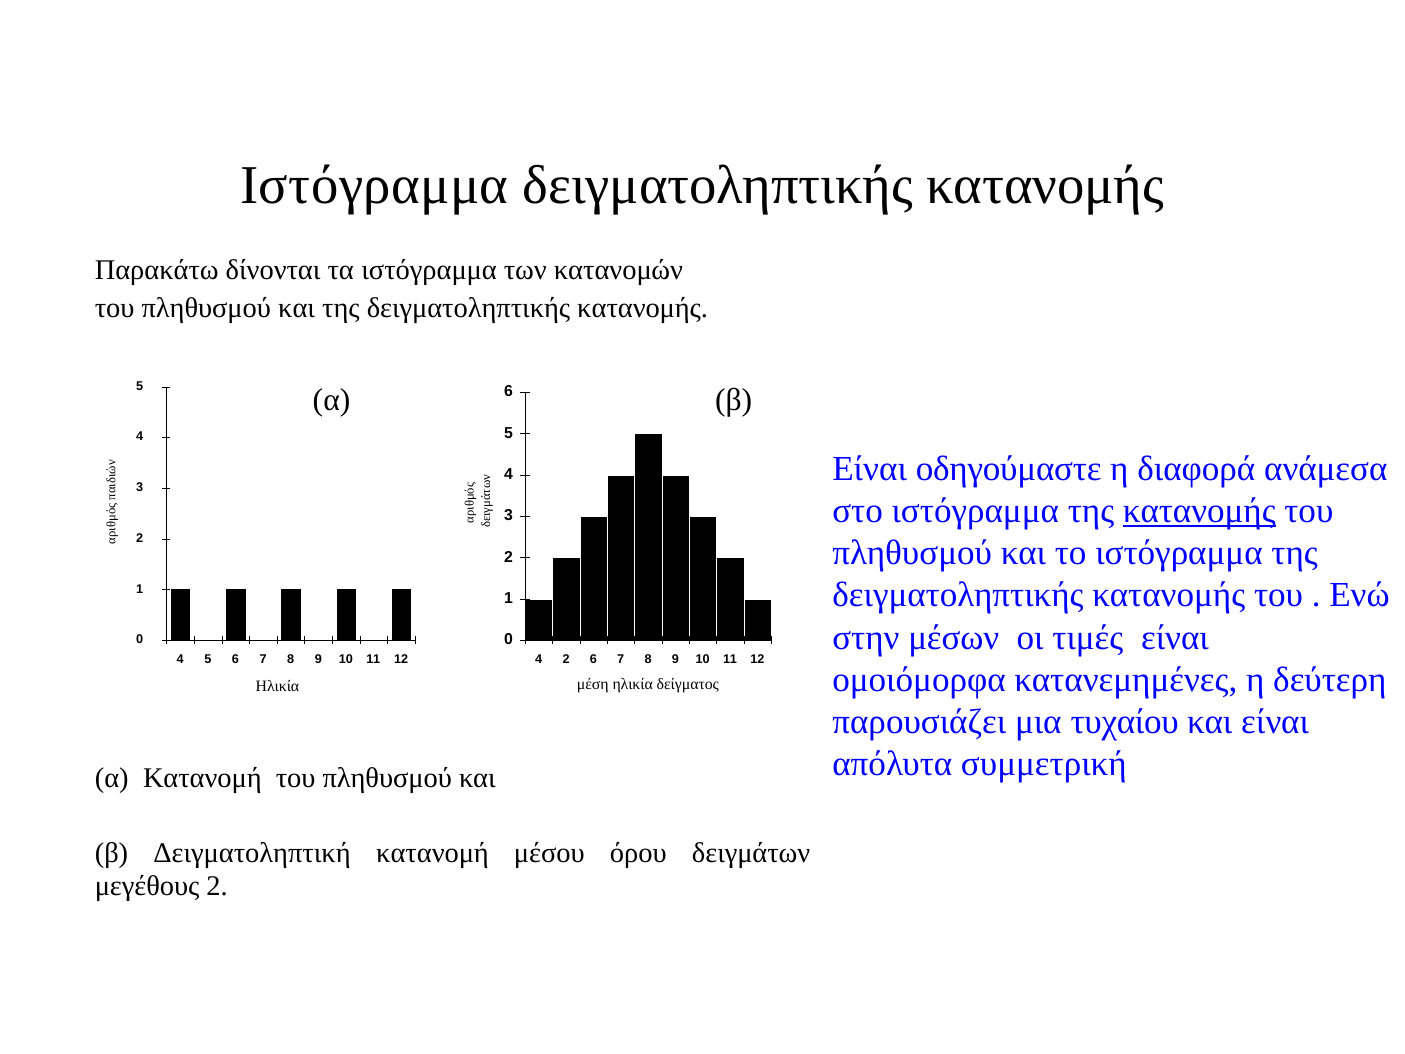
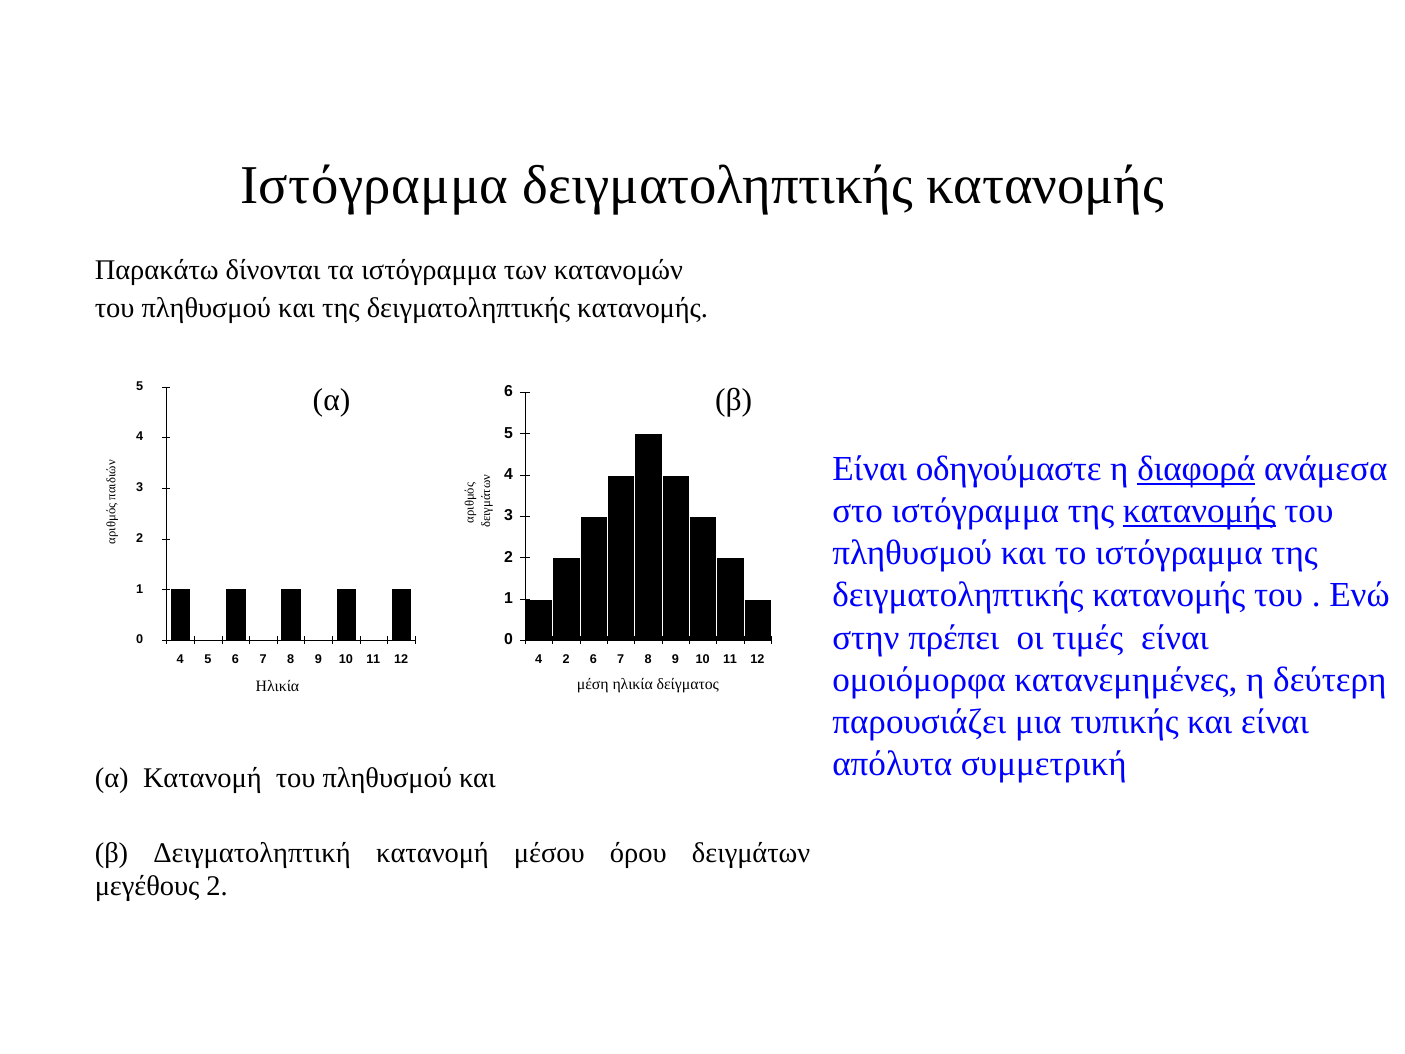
διαφορά underline: none -> present
μέσων: μέσων -> πρέπει
τυχαίου: τυχαίου -> τυπικής
